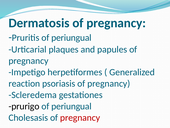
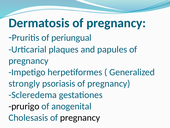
reaction: reaction -> strongly
periungual at (71, 106): periungual -> anogenital
pregnancy at (80, 117) colour: red -> black
